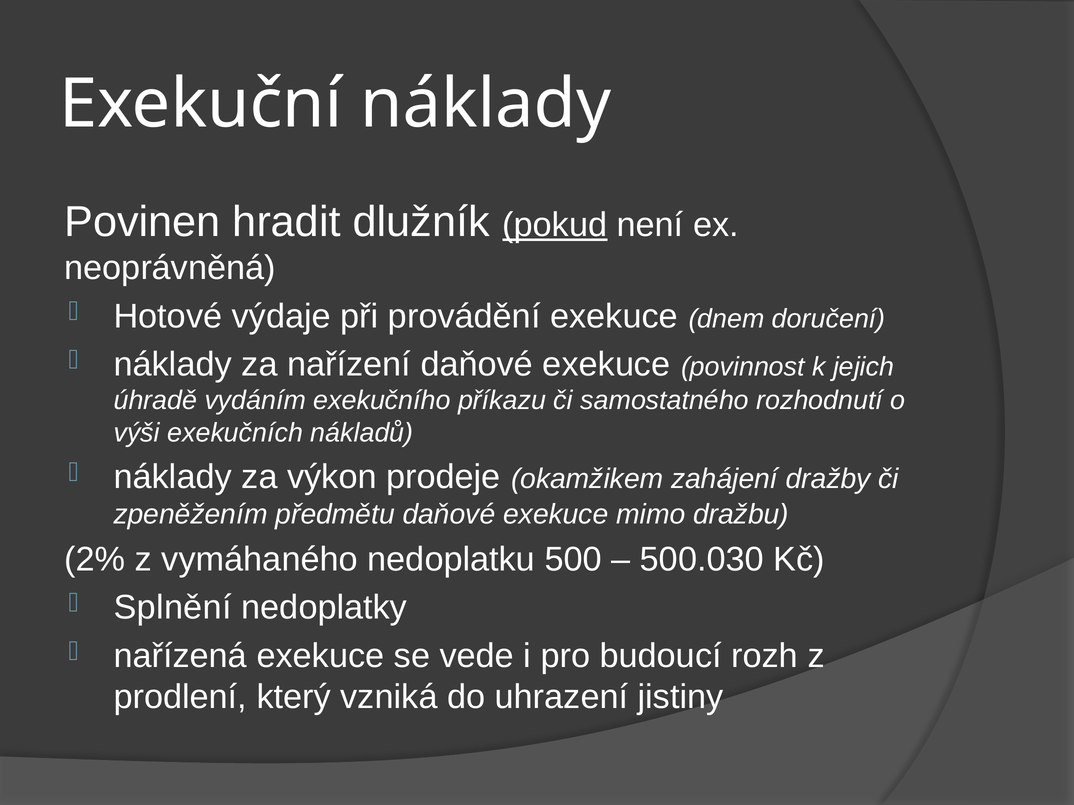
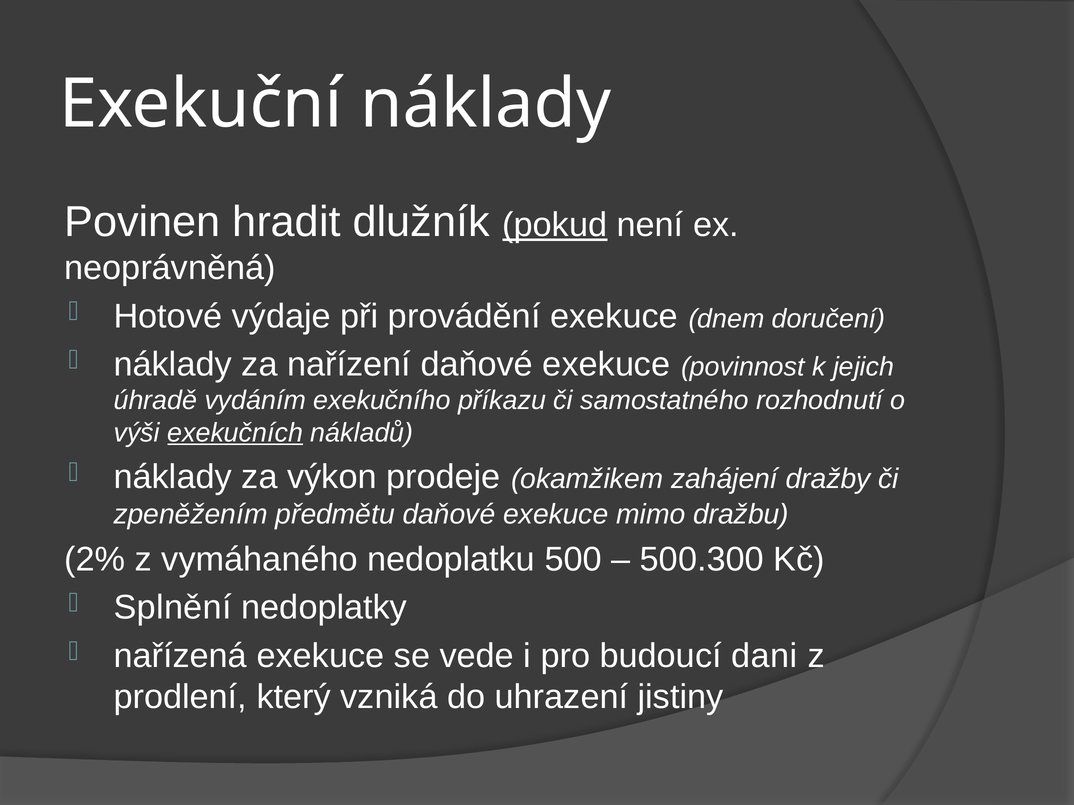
exekučních underline: none -> present
500.030: 500.030 -> 500.300
rozh: rozh -> dani
